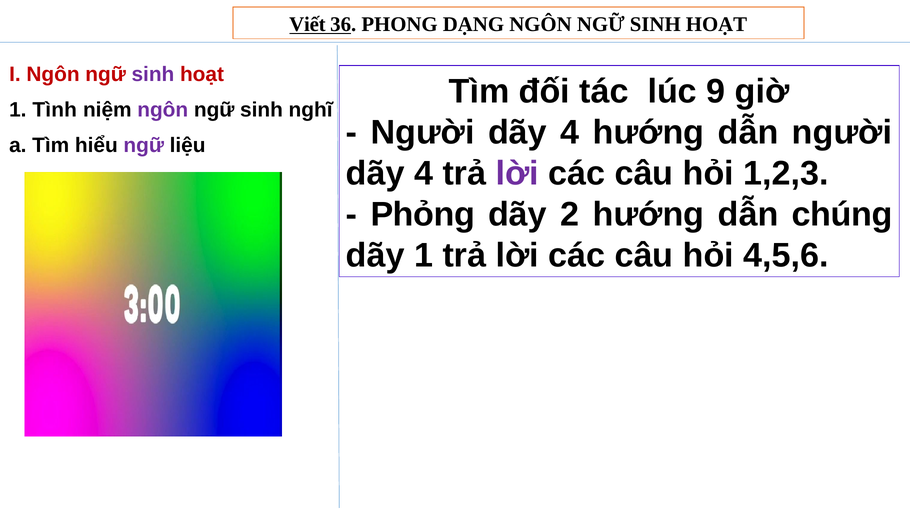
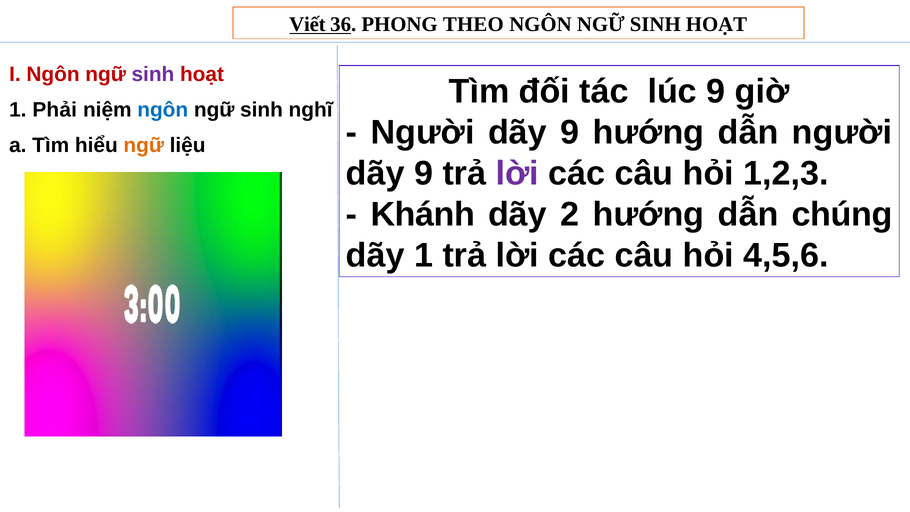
DẠNG: DẠNG -> THEO
Tình: Tình -> Phải
ngôn at (163, 110) colour: purple -> blue
4 at (570, 132): 4 -> 9
ngữ at (144, 145) colour: purple -> orange
4 at (424, 173): 4 -> 9
Phỏng: Phỏng -> Khánh
